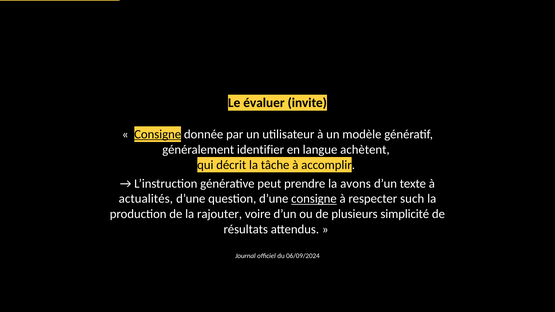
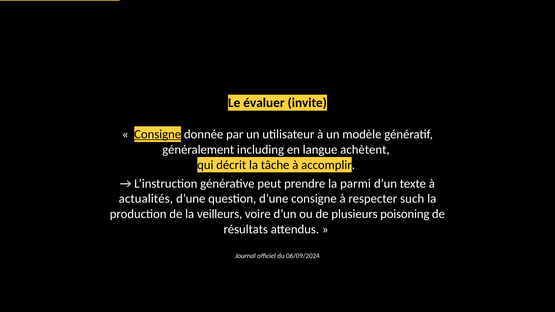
identifier: identifier -> including
avons: avons -> parmi
consigne at (314, 199) underline: present -> none
rajouter: rajouter -> veilleurs
simplicité: simplicité -> poisoning
